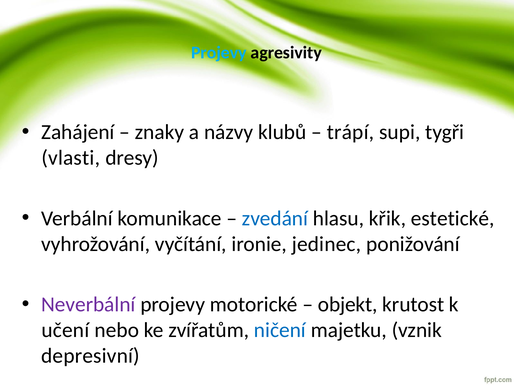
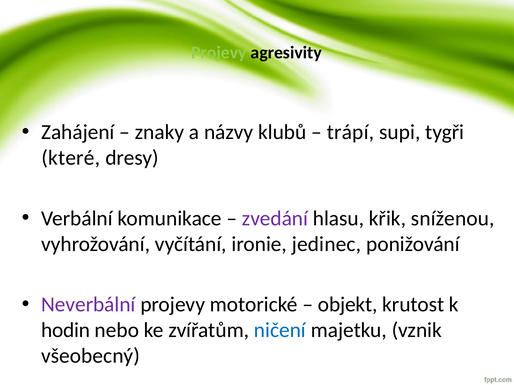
Projevy at (219, 53) colour: light blue -> light green
vlasti: vlasti -> které
zvedání colour: blue -> purple
estetické: estetické -> sníženou
učení: učení -> hodin
depresivní: depresivní -> všeobecný
